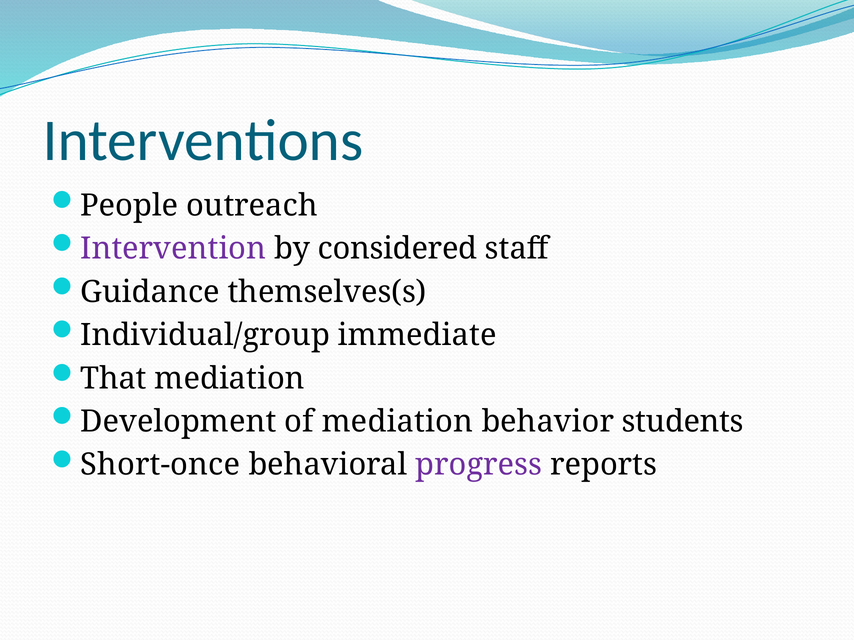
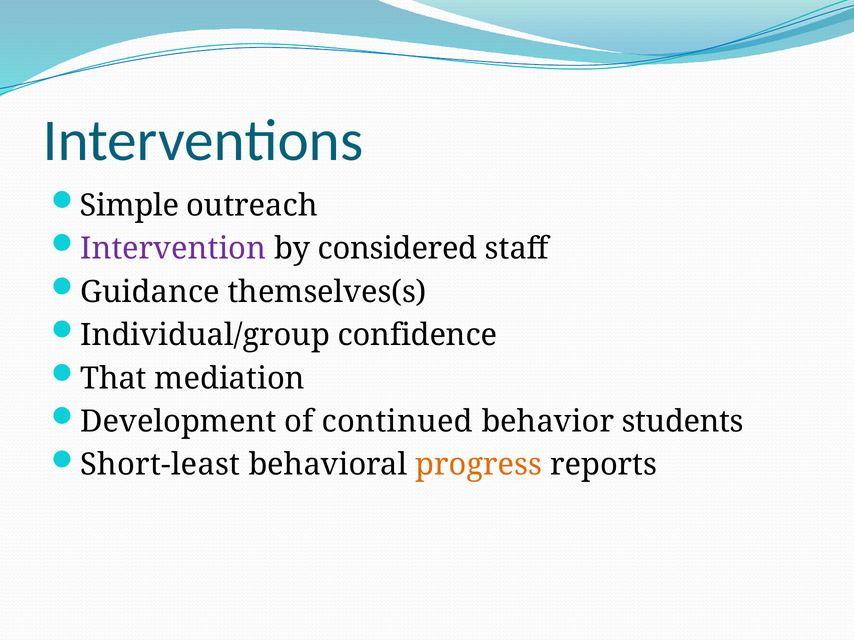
People: People -> Simple
immediate: immediate -> confidence
of mediation: mediation -> continued
Short-once: Short-once -> Short-least
progress colour: purple -> orange
